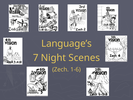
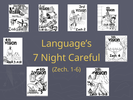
Scenes: Scenes -> Careful
